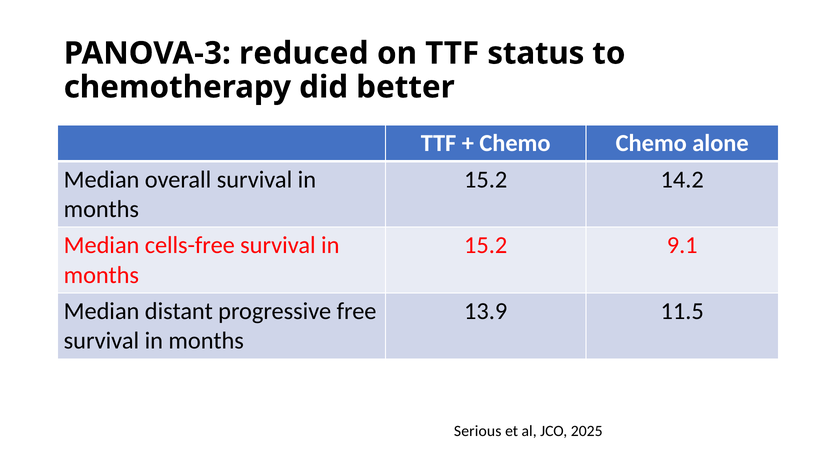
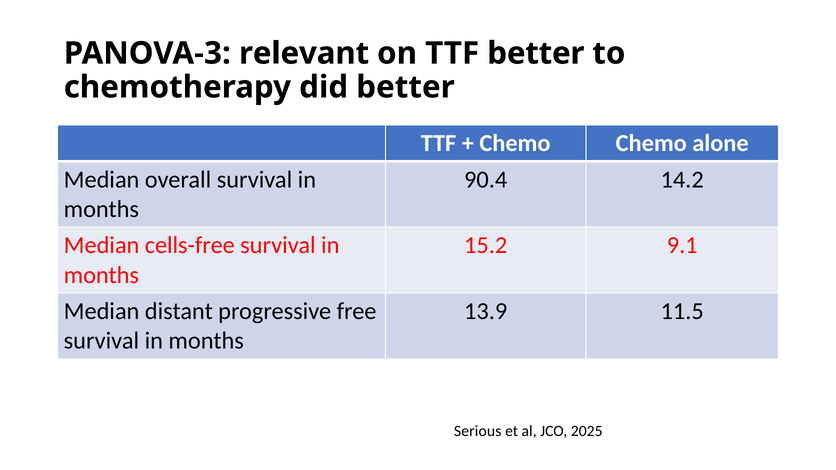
reduced: reduced -> relevant
TTF status: status -> better
15.2 at (486, 180): 15.2 -> 90.4
